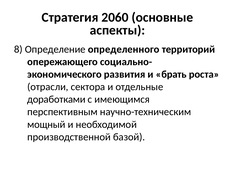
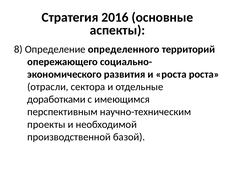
2060: 2060 -> 2016
и брать: брать -> роста
мощный: мощный -> проекты
